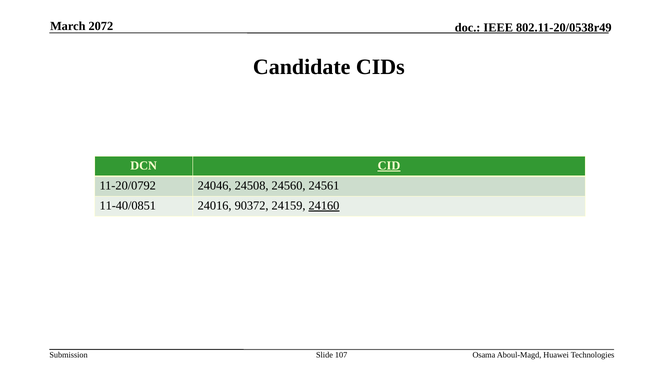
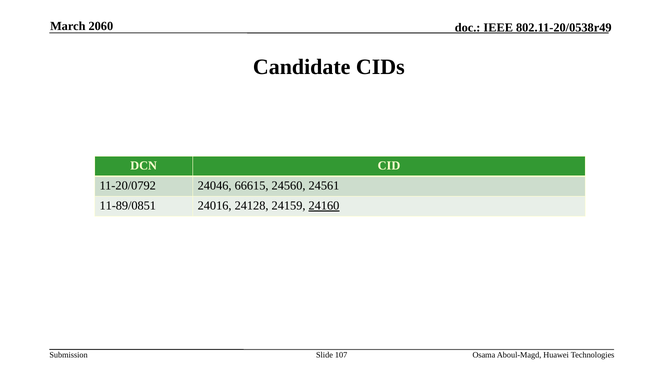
2072: 2072 -> 2060
CID underline: present -> none
24508: 24508 -> 66615
11-40/0851: 11-40/0851 -> 11-89/0851
90372: 90372 -> 24128
